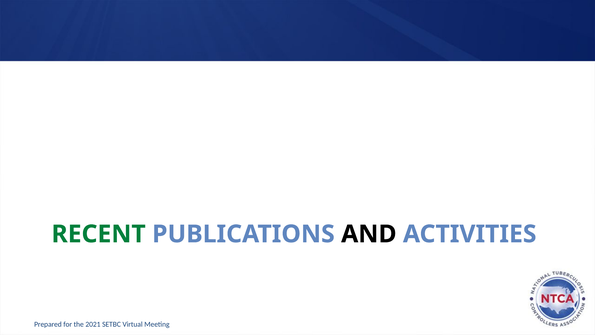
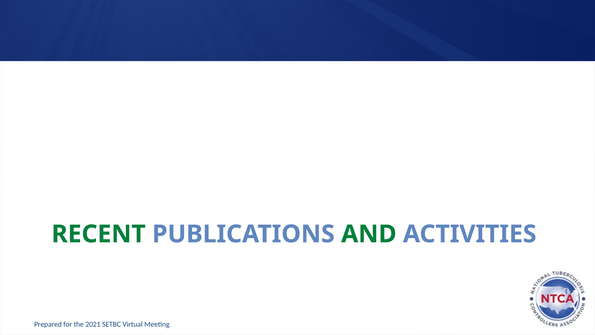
AND colour: black -> green
